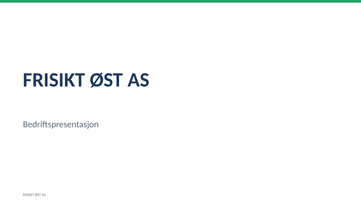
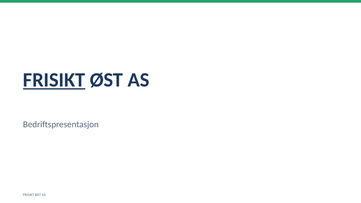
FRISIKT at (54, 80) underline: none -> present
